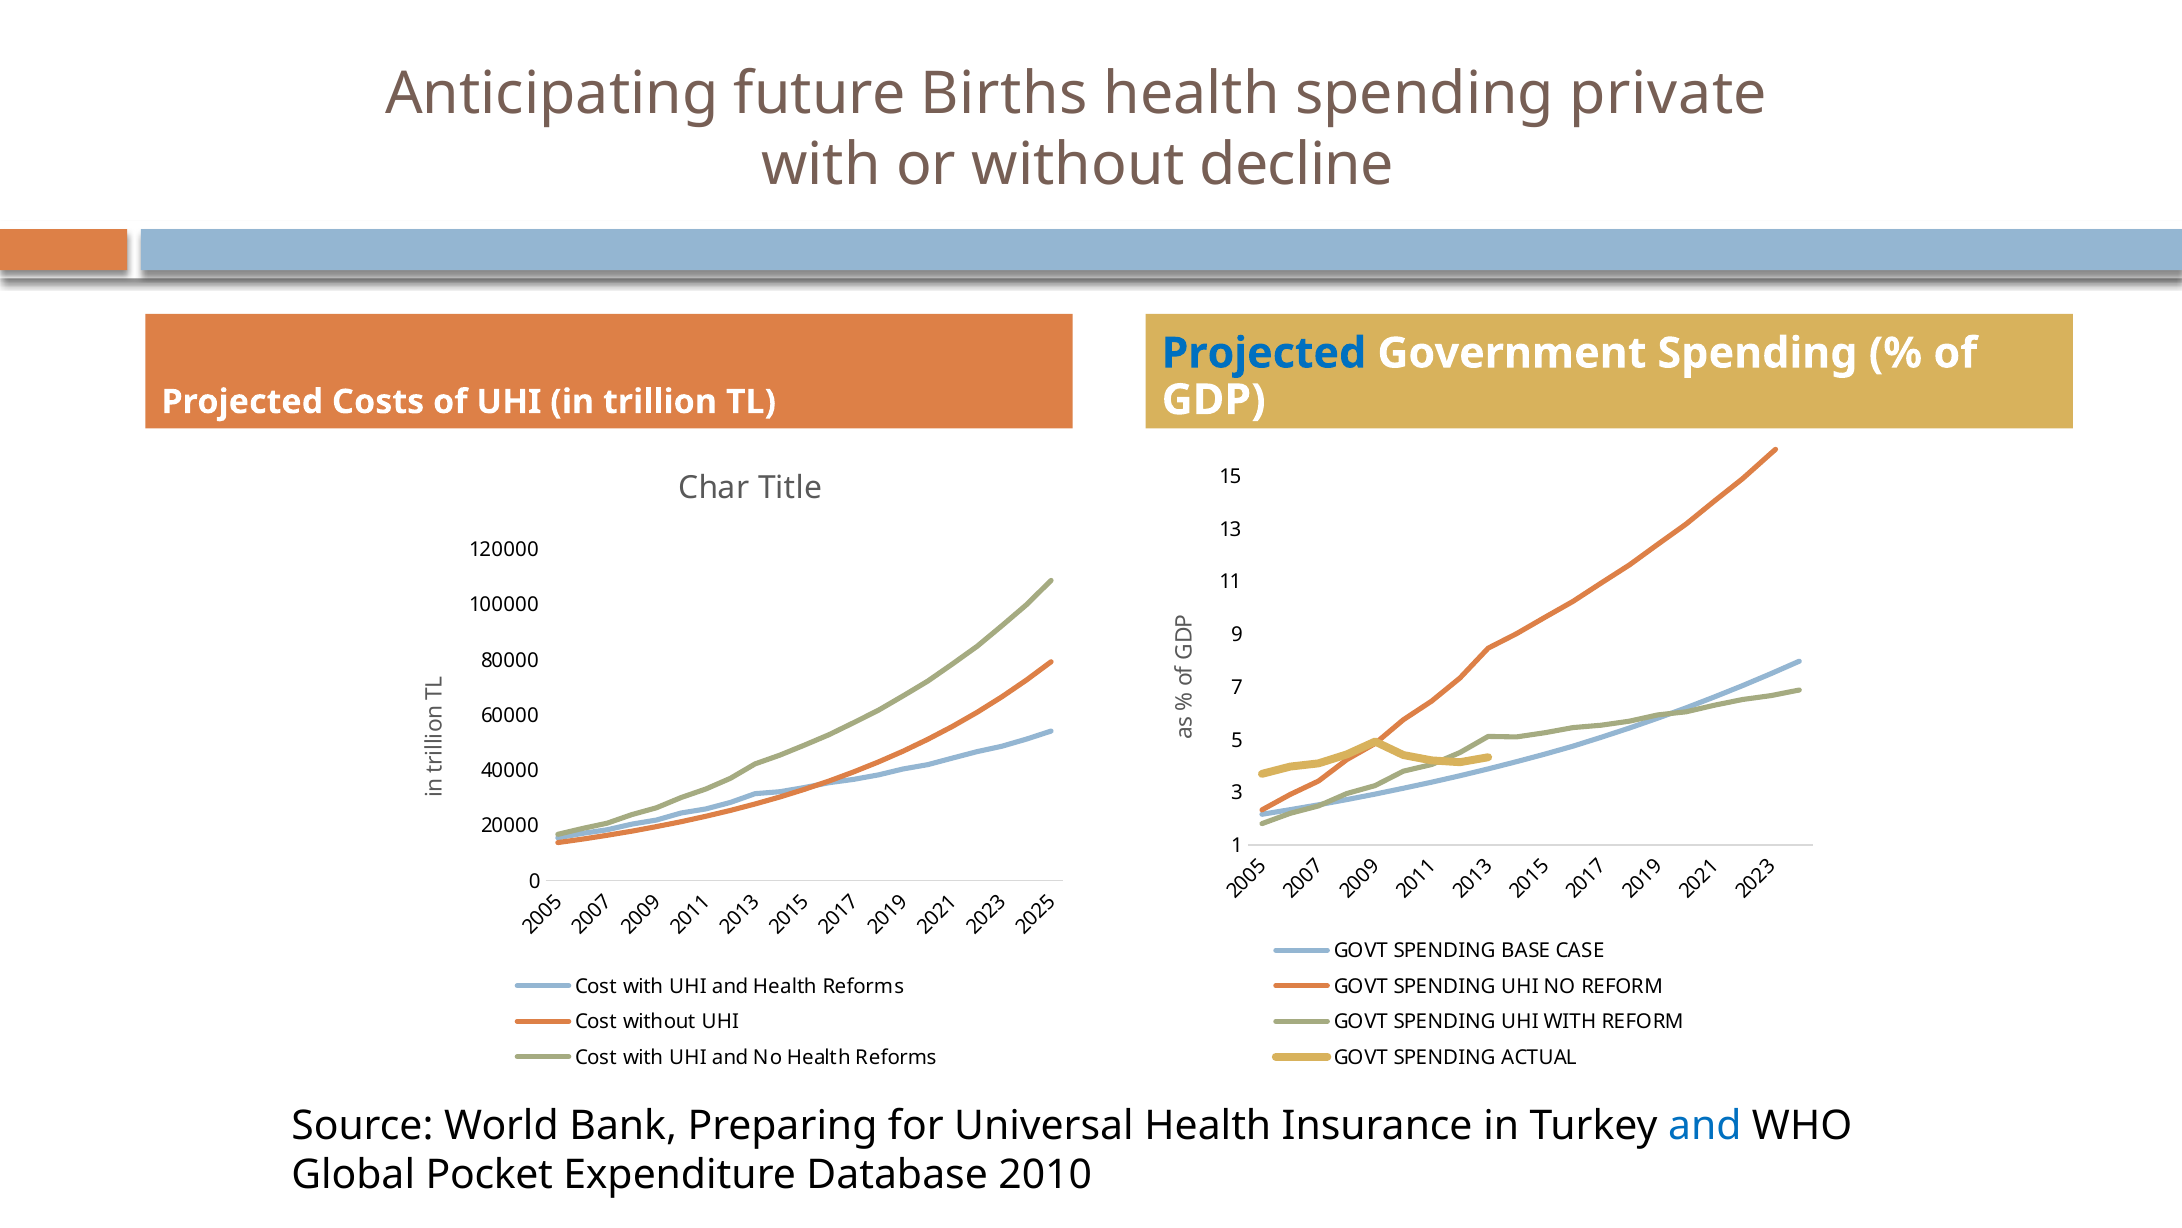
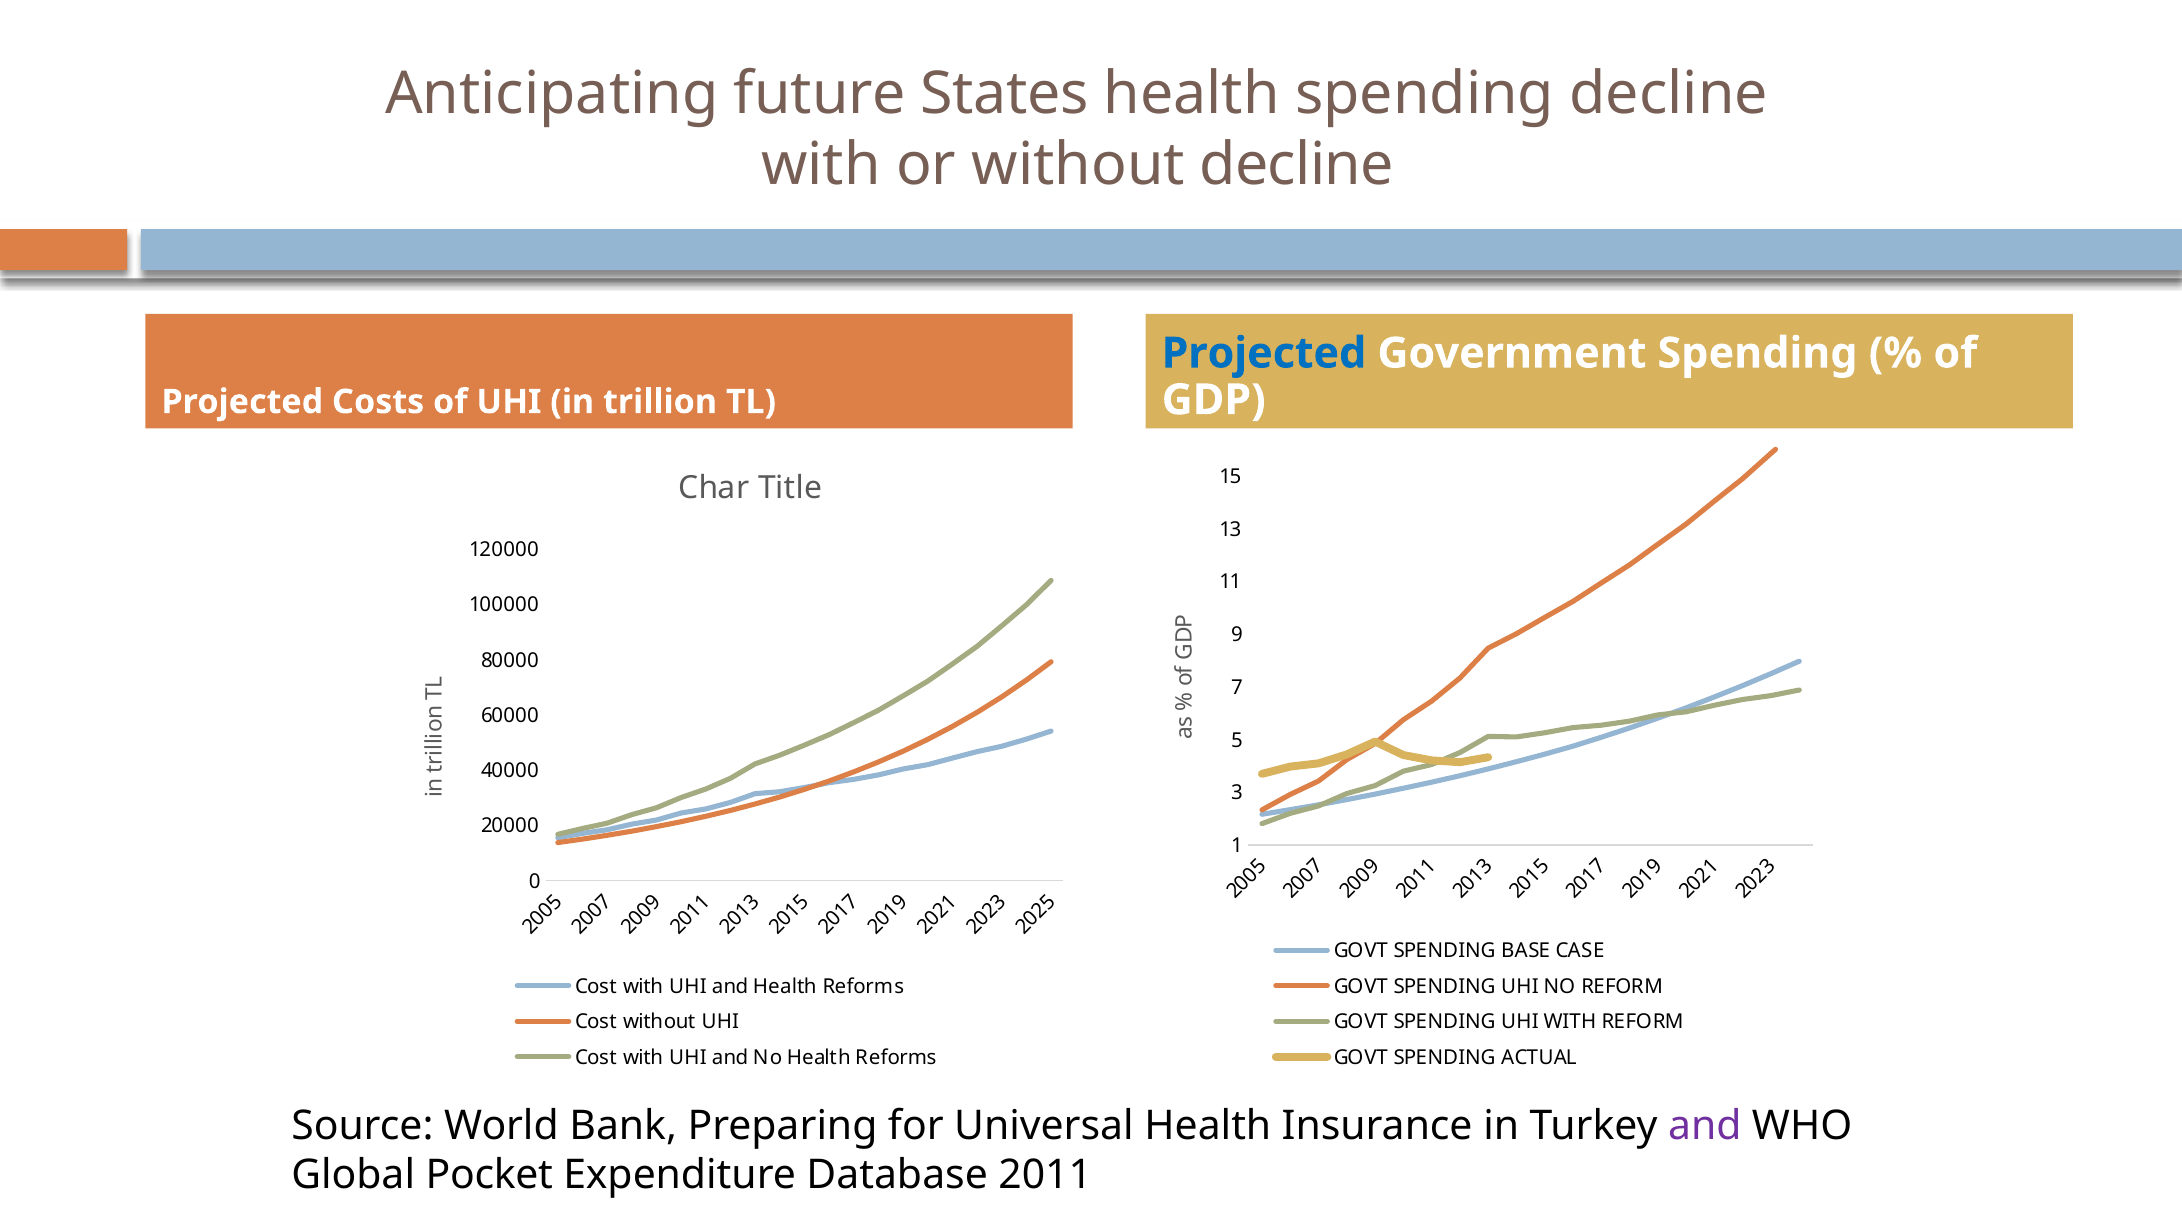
Births: Births -> States
spending private: private -> decline
and at (1705, 1125) colour: blue -> purple
2010: 2010 -> 2011
